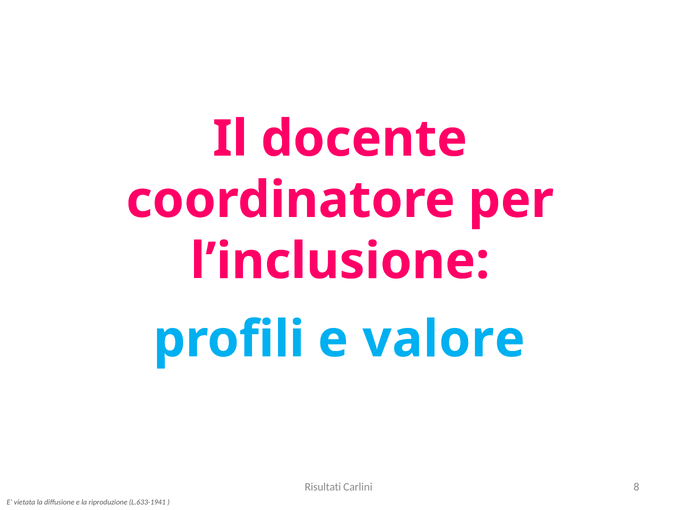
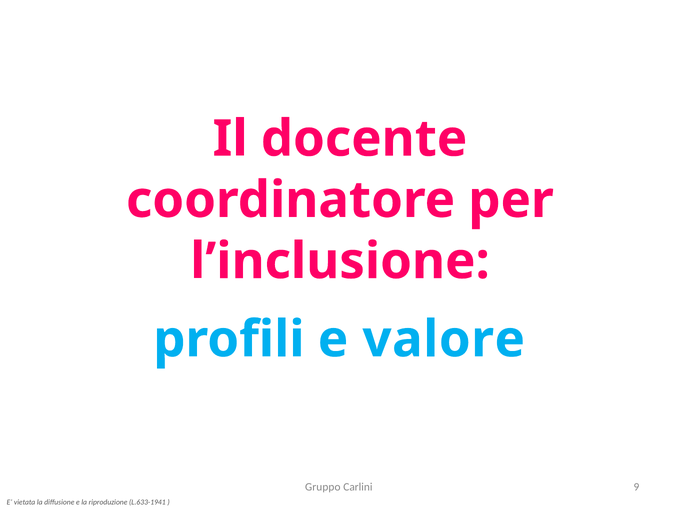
Risultati: Risultati -> Gruppo
8: 8 -> 9
